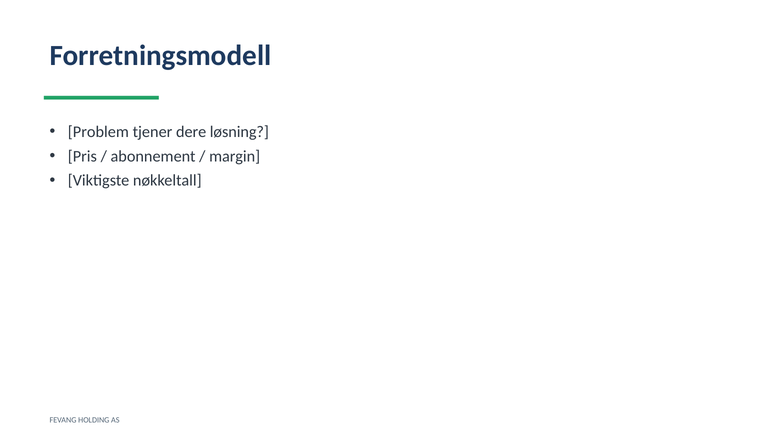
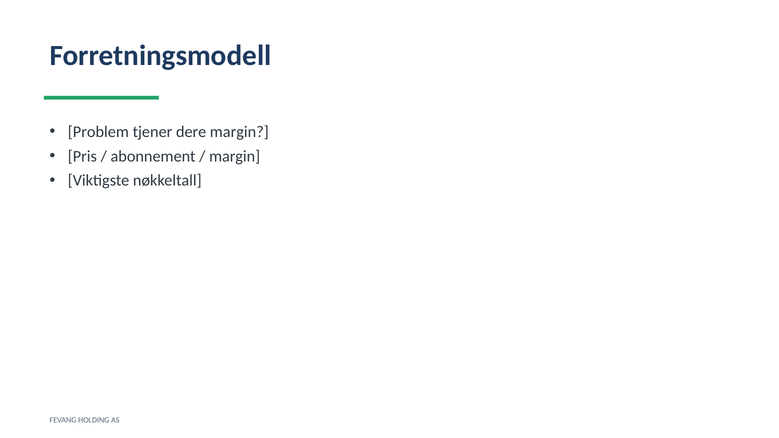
dere løsning: løsning -> margin
